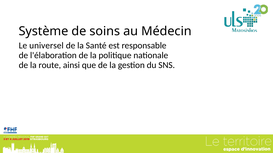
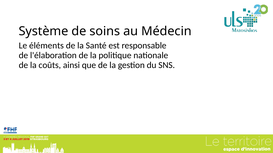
universel: universel -> éléments
route: route -> coûts
